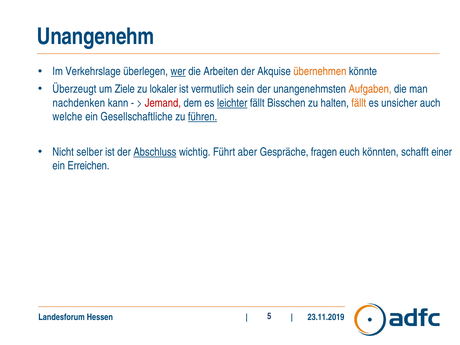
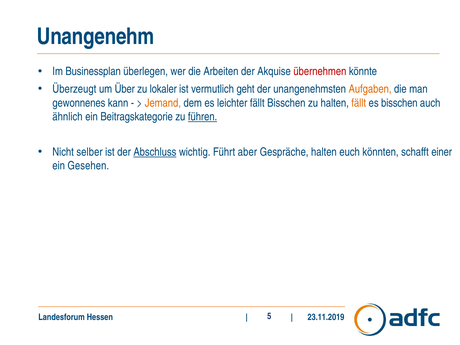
Verkehrslage: Verkehrslage -> Businessplan
wer underline: present -> none
übernehmen colour: orange -> red
Ziele: Ziele -> Über
sein: sein -> geht
nachdenken: nachdenken -> gewonnenes
Jemand colour: red -> orange
leichter underline: present -> none
es unsicher: unsicher -> bisschen
welche: welche -> ähnlich
Gesellschaftliche: Gesellschaftliche -> Beitragskategorie
Gespräche fragen: fragen -> halten
Erreichen: Erreichen -> Gesehen
